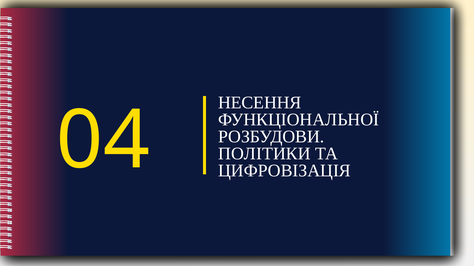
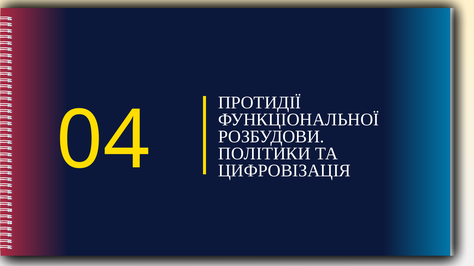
НЕСЕННЯ: НЕСЕННЯ -> ПРОТИДІЇ
